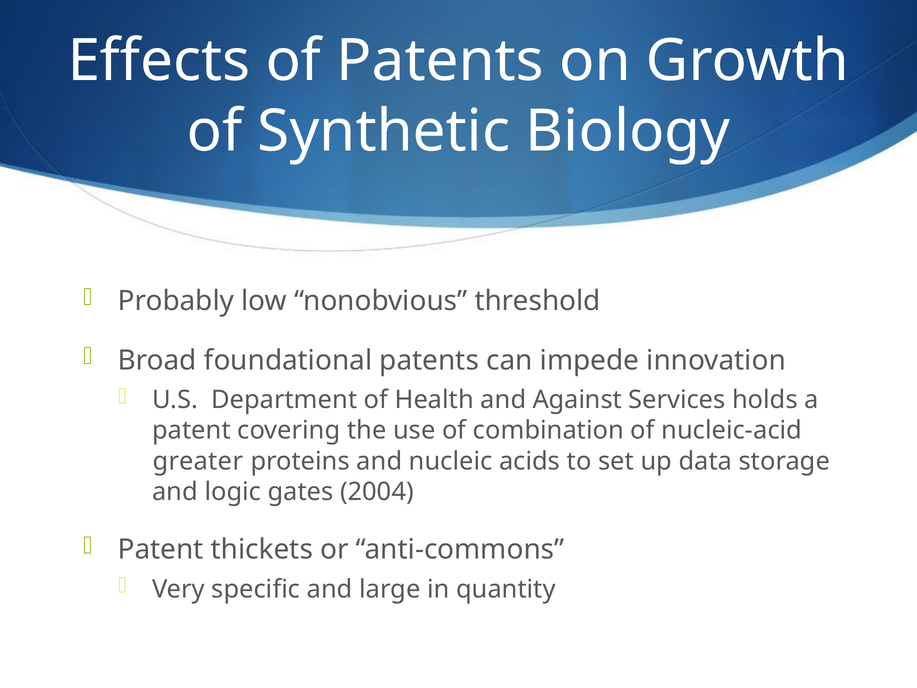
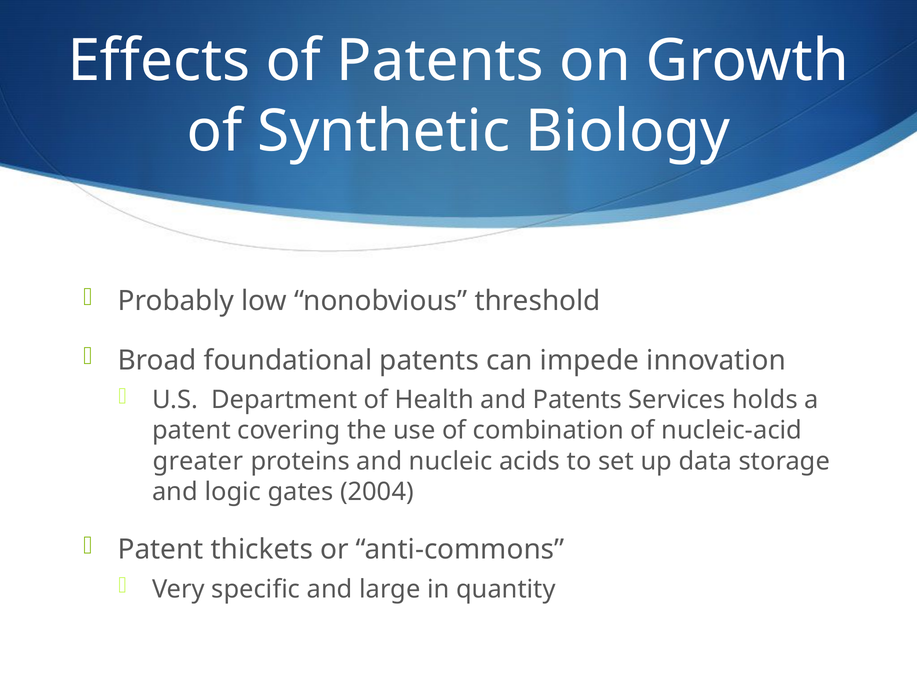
and Against: Against -> Patents
